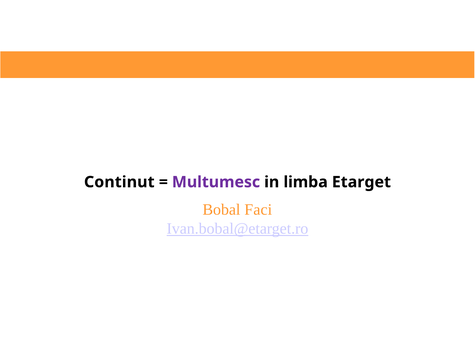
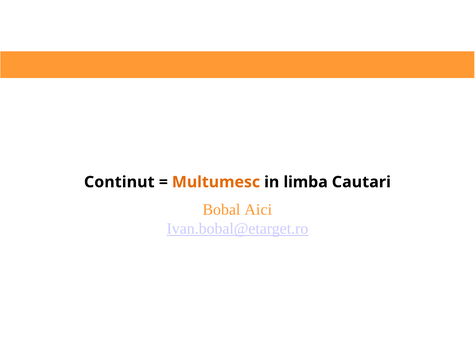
Multumesc colour: purple -> orange
Etarget: Etarget -> Cautari
Faci: Faci -> Aici
